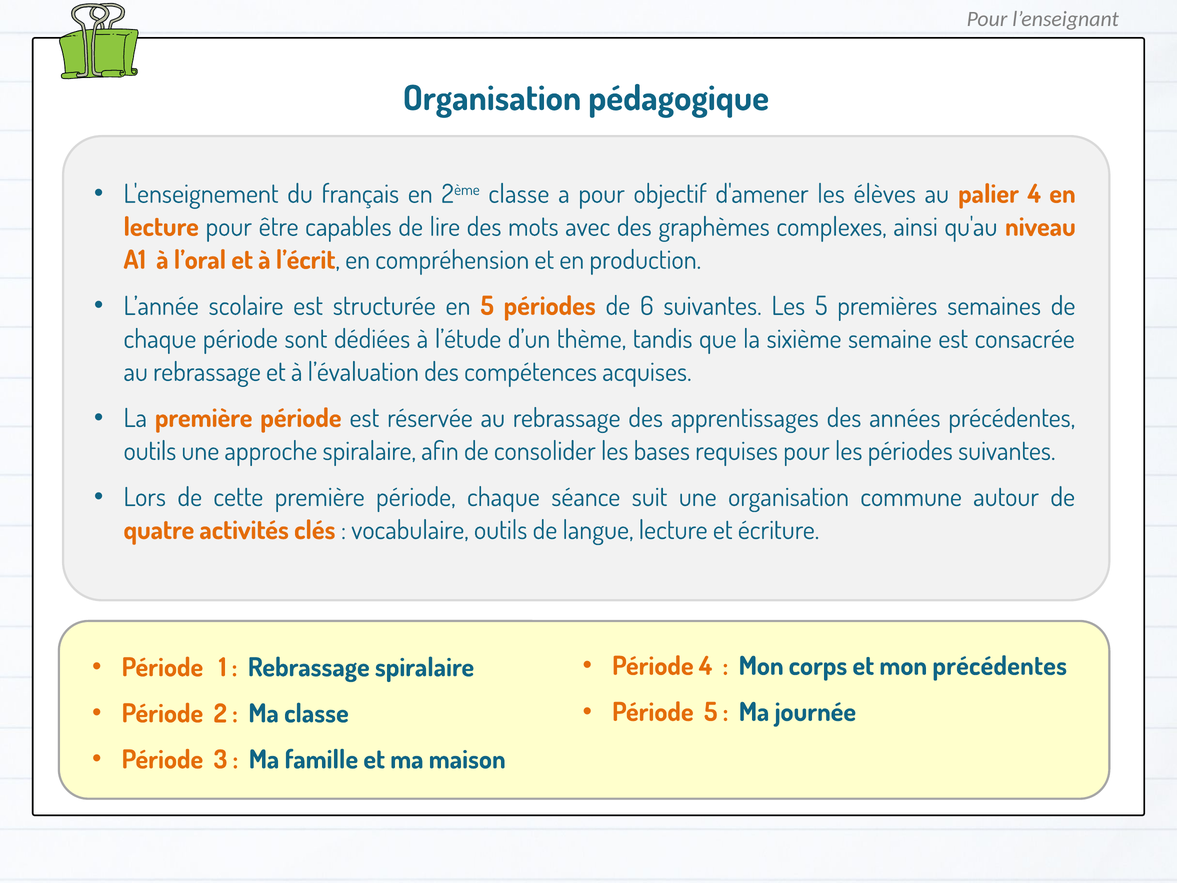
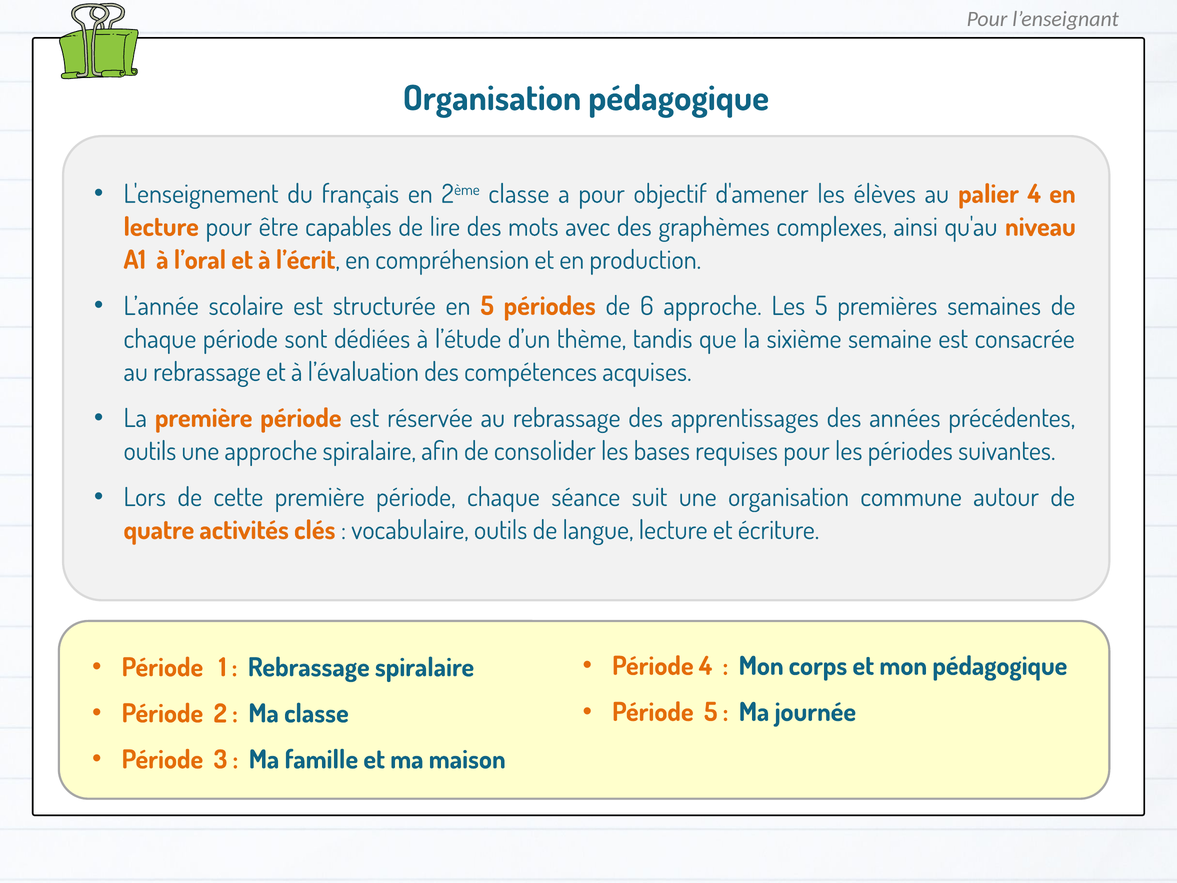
6 suivantes: suivantes -> approche
mon précédentes: précédentes -> pédagogique
